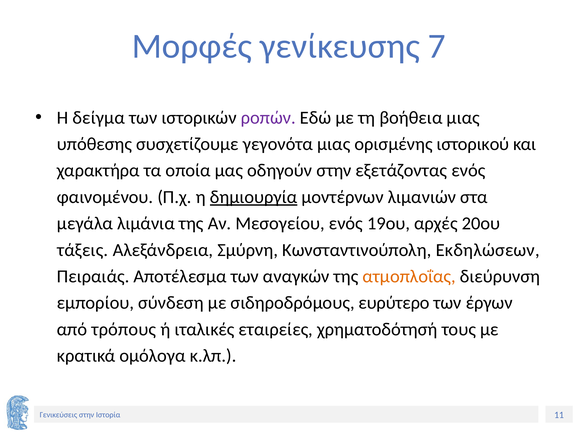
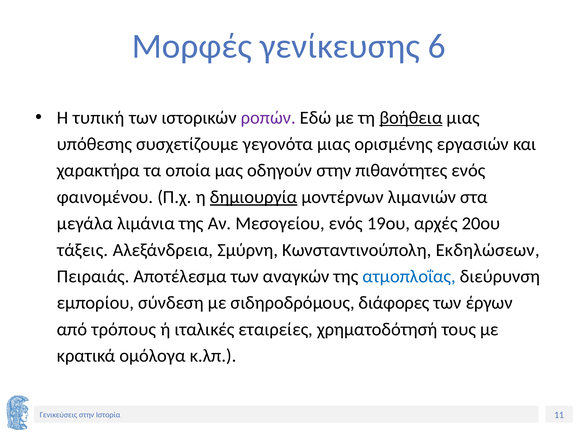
7: 7 -> 6
δείγμα: δείγμα -> τυπική
βοήθεια underline: none -> present
ιστορικού: ιστορικού -> εργασιών
εξετάζοντας: εξετάζοντας -> πιθανότητες
ατμοπλοΐας colour: orange -> blue
ευρύτερο: ευρύτερο -> διάφορες
